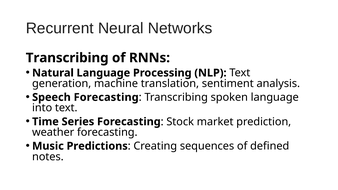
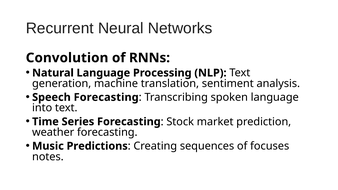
Transcribing at (67, 58): Transcribing -> Convolution
defined: defined -> focuses
